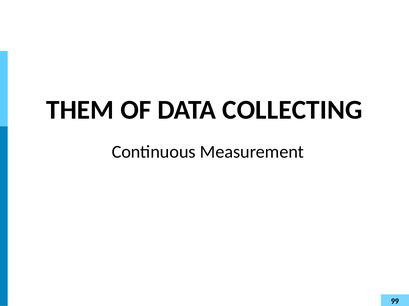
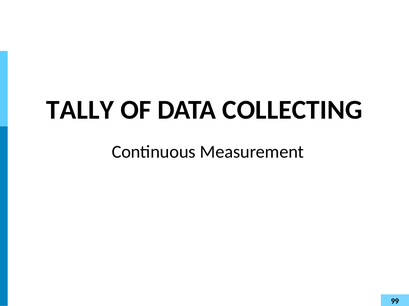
THEM: THEM -> TALLY
